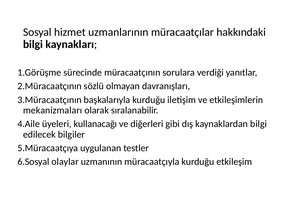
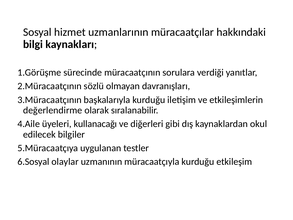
mekanizmaları: mekanizmaları -> değerlendirme
kaynaklardan bilgi: bilgi -> okul
